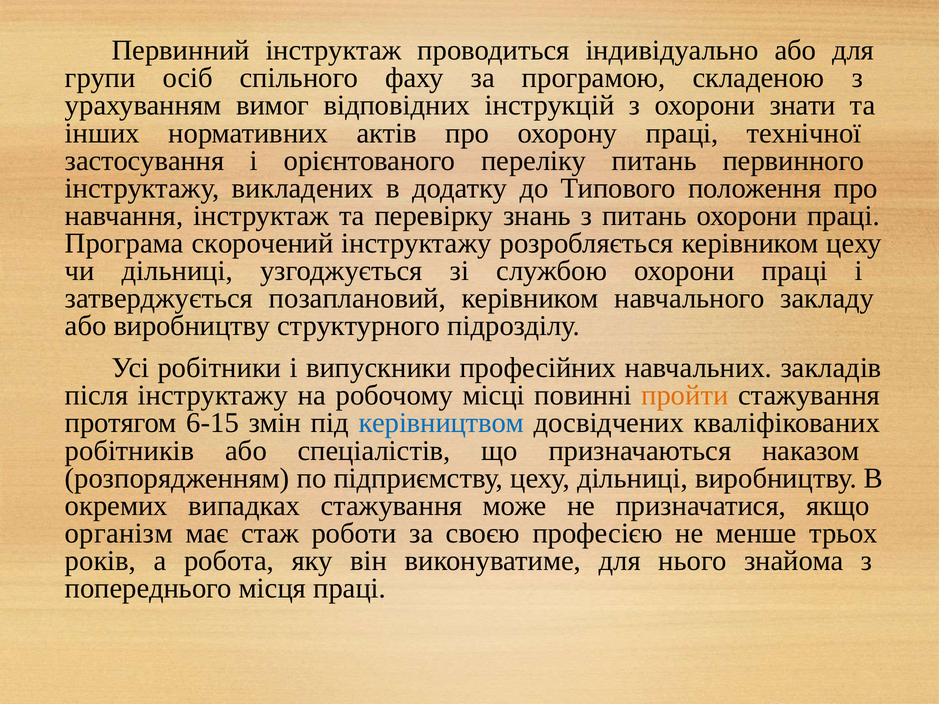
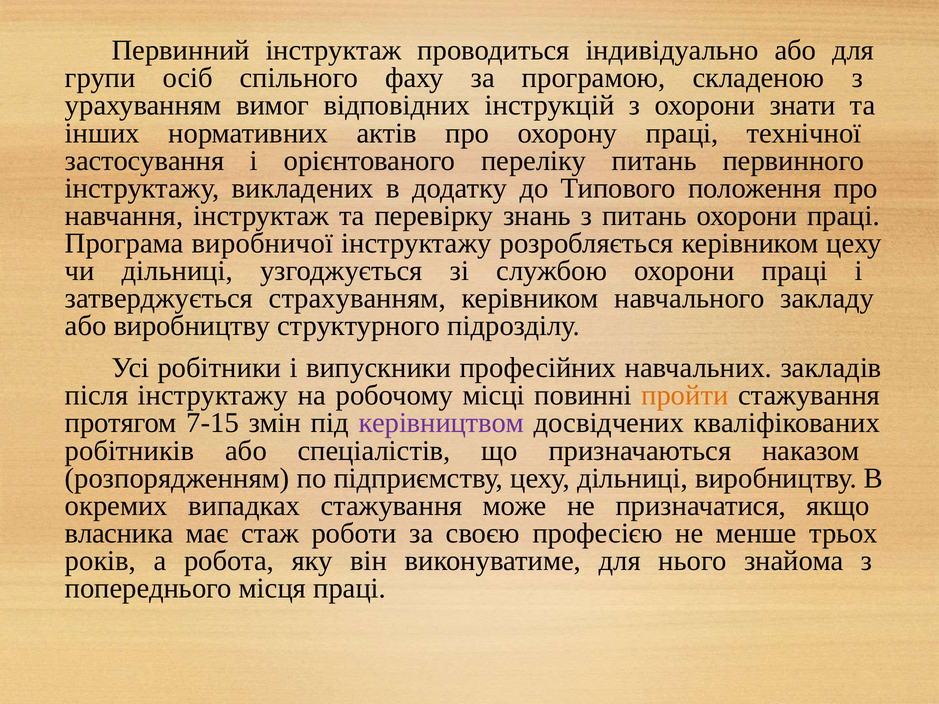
скорочений: скорочений -> виробничої
позаплановий: позаплановий -> страхуванням
6-15: 6-15 -> 7-15
керівництвом colour: blue -> purple
організм: організм -> власника
